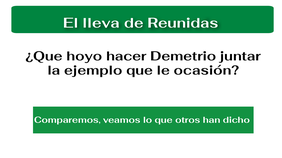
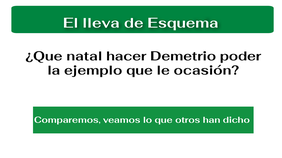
Reunidas: Reunidas -> Esquema
hoyo: hoyo -> natal
juntar: juntar -> poder
